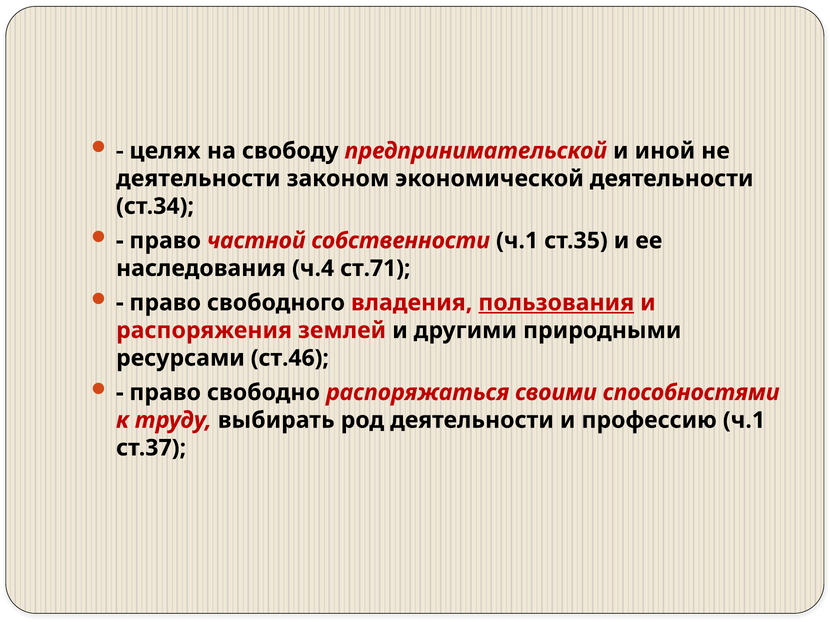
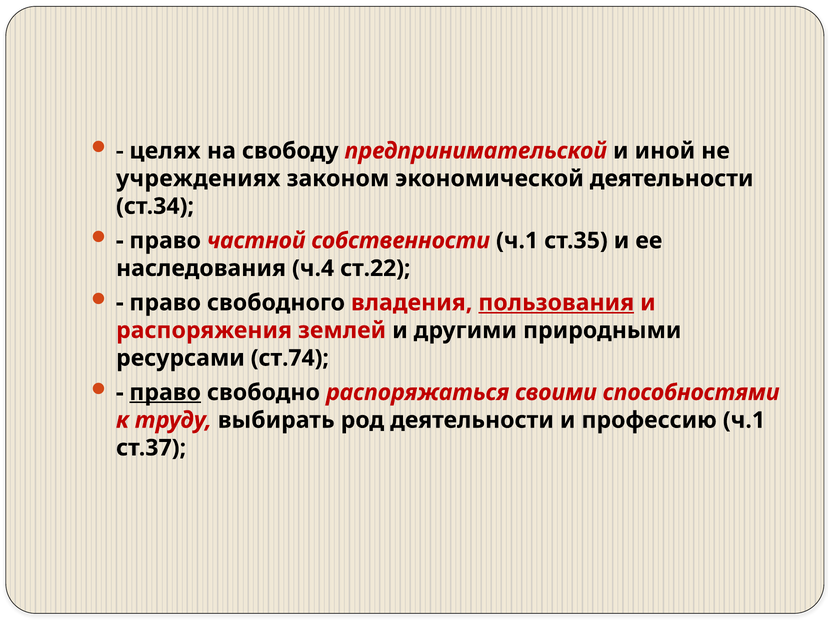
деятельности at (198, 179): деятельности -> учреждениях
ст.71: ст.71 -> ст.22
ст.46: ст.46 -> ст.74
право at (165, 393) underline: none -> present
